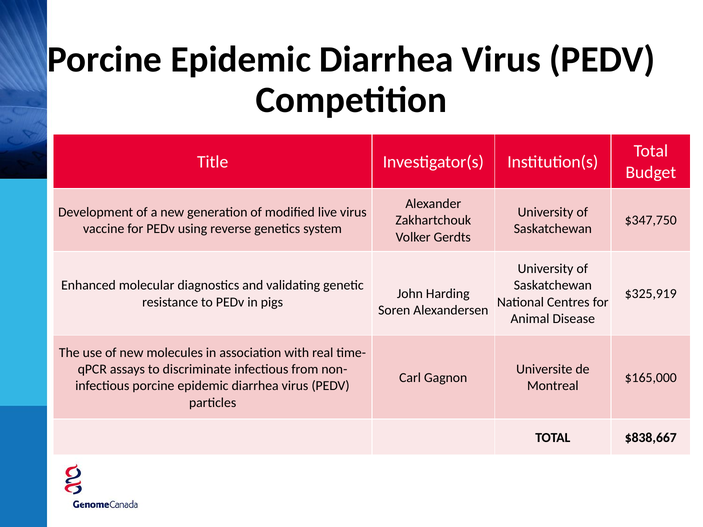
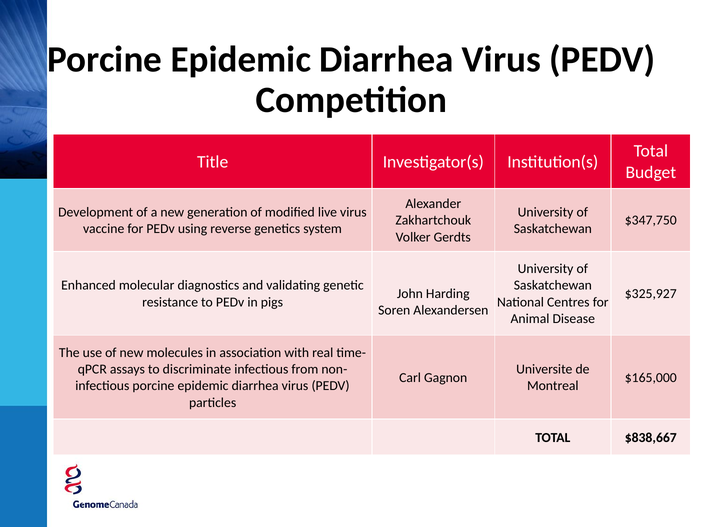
$325,919: $325,919 -> $325,927
